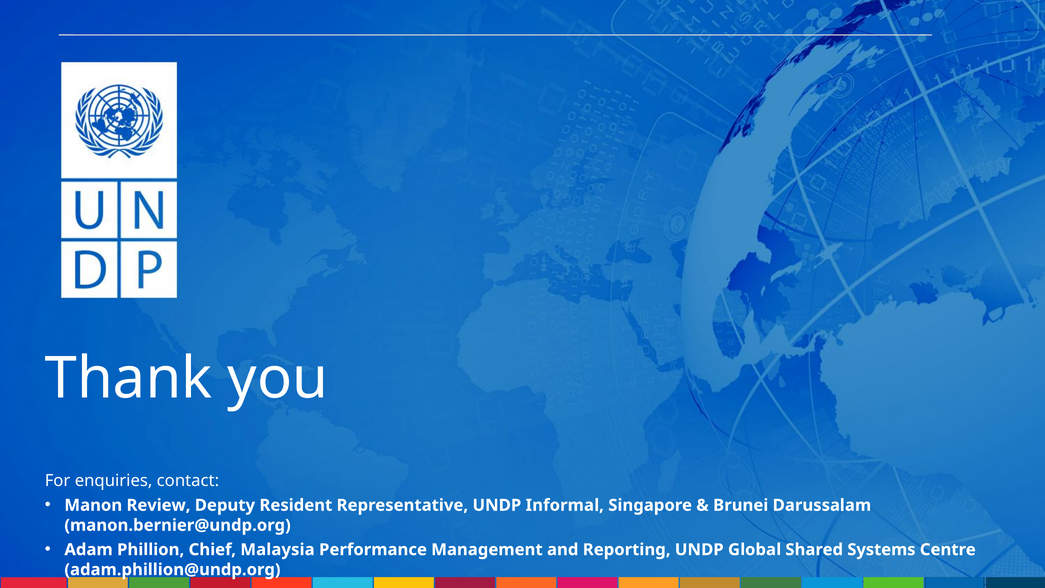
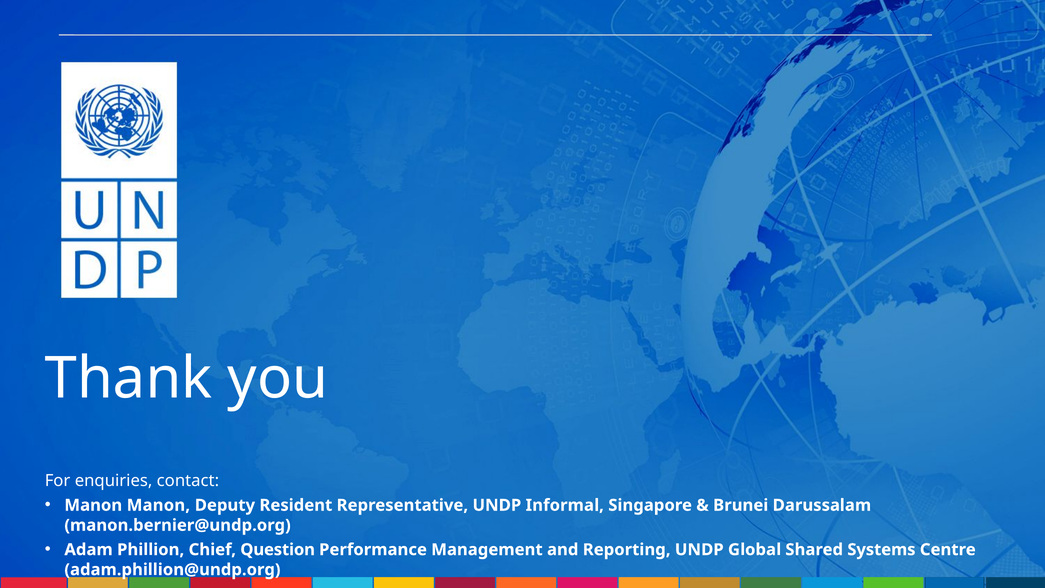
Manon Review: Review -> Manon
Malaysia: Malaysia -> Question
